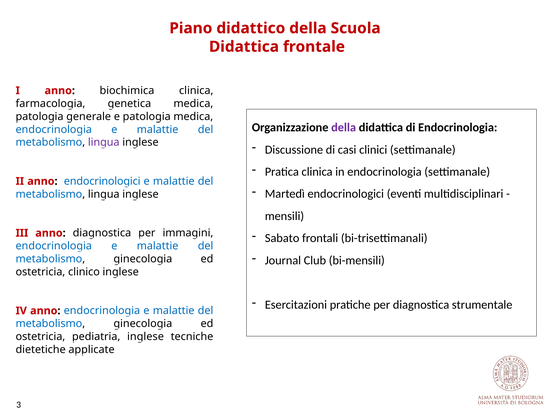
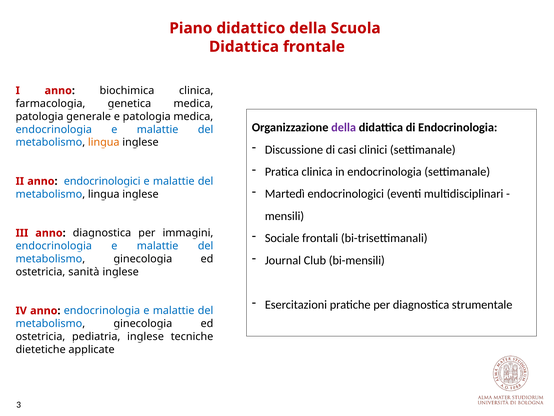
lingua at (104, 142) colour: purple -> orange
Sabato: Sabato -> Sociale
clinico: clinico -> sanità
